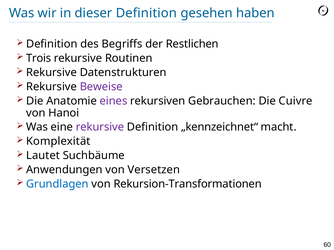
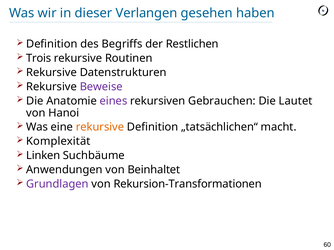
dieser Definition: Definition -> Verlangen
Cuivre: Cuivre -> Lautet
rekursive at (100, 127) colour: purple -> orange
„kennzeichnet“: „kennzeichnet“ -> „tatsächlichen“
Lautet: Lautet -> Linken
Versetzen: Versetzen -> Beinhaltet
Grundlagen colour: blue -> purple
